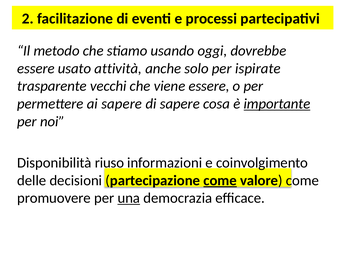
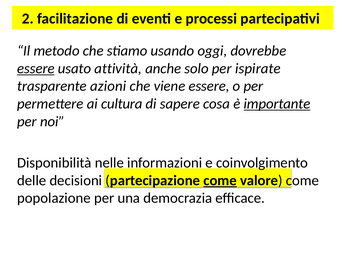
essere at (36, 69) underline: none -> present
vecchi: vecchi -> azioni
ai sapere: sapere -> cultura
riuso: riuso -> nelle
promuovere: promuovere -> popolazione
una underline: present -> none
